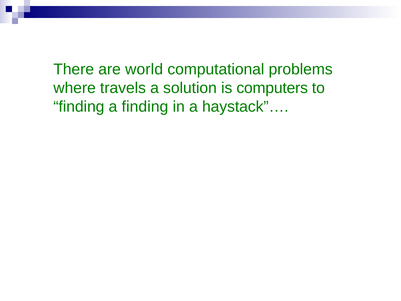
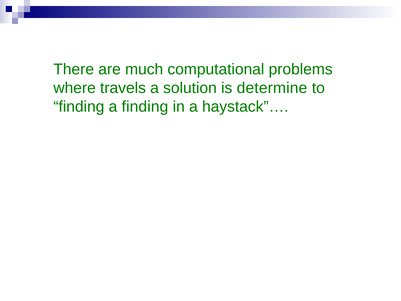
world: world -> much
computers: computers -> determine
